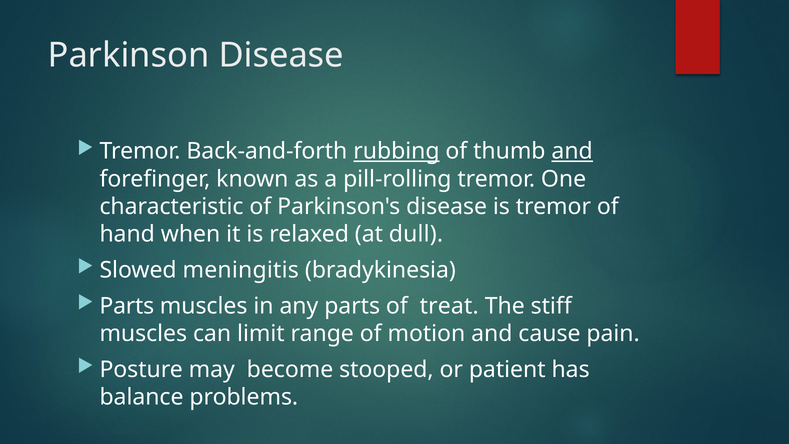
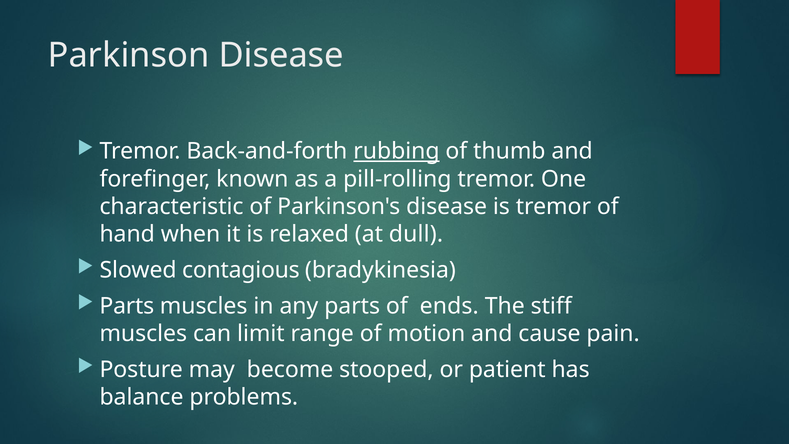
and at (572, 151) underline: present -> none
meningitis: meningitis -> contagious
treat: treat -> ends
